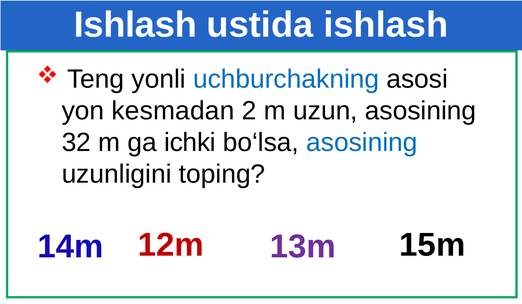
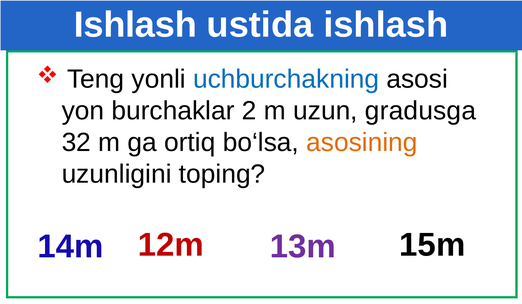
kesmadan: kesmadan -> burchaklar
uzun asosining: asosining -> gradusga
ichki: ichki -> ortiq
asosining at (362, 142) colour: blue -> orange
